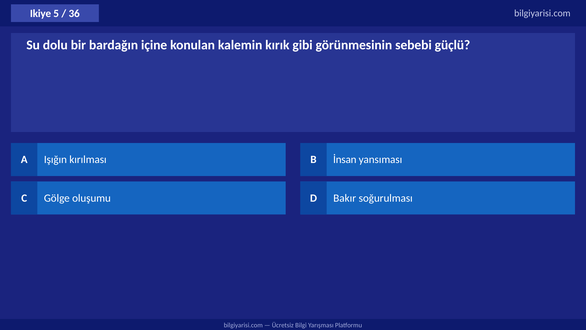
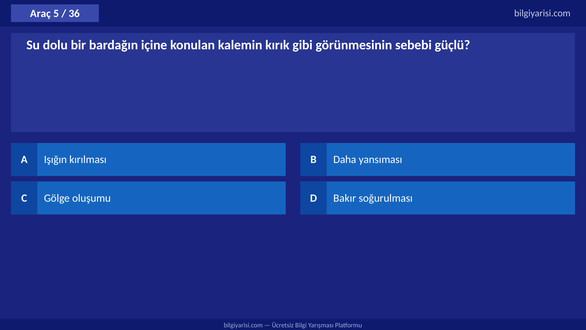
Ikiye: Ikiye -> Araç
İnsan: İnsan -> Daha
